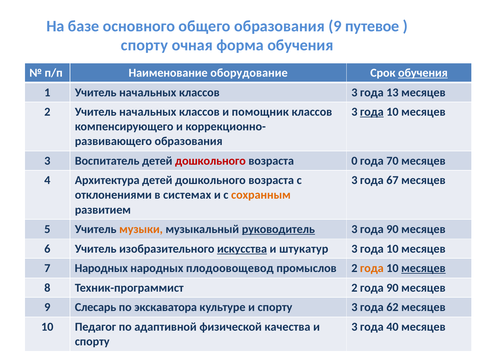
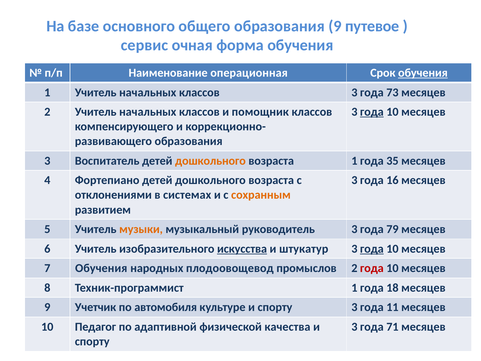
спорту at (144, 45): спорту -> сервис
оборудование: оборудование -> операционная
13: 13 -> 73
дошкольного at (210, 161) colour: red -> orange
возраста 0: 0 -> 1
70: 70 -> 35
Архитектура: Архитектура -> Фортепиано
67: 67 -> 16
руководитель underline: present -> none
3 года 90: 90 -> 79
года at (372, 249) underline: none -> present
7 Народных: Народных -> Обучения
года at (372, 268) colour: orange -> red
месяцев at (423, 268) underline: present -> none
Техник-программист 2: 2 -> 1
90 at (392, 288): 90 -> 18
Слесарь: Слесарь -> Учетчик
экскаватора: экскаватора -> автомобиля
62: 62 -> 11
40: 40 -> 71
